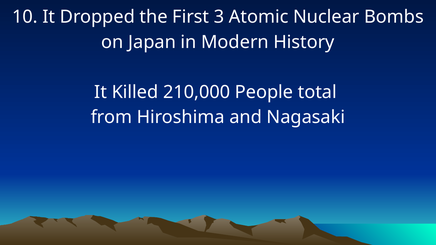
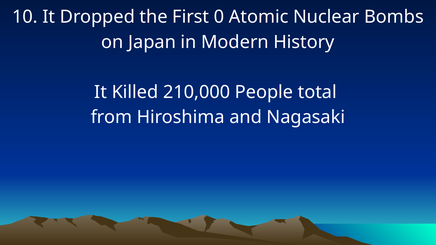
3: 3 -> 0
